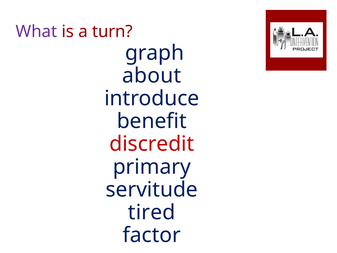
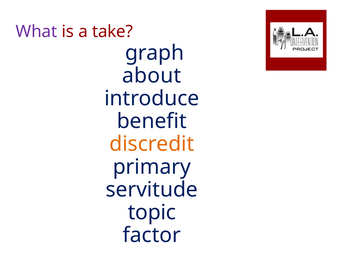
turn: turn -> take
discredit colour: red -> orange
tired: tired -> topic
